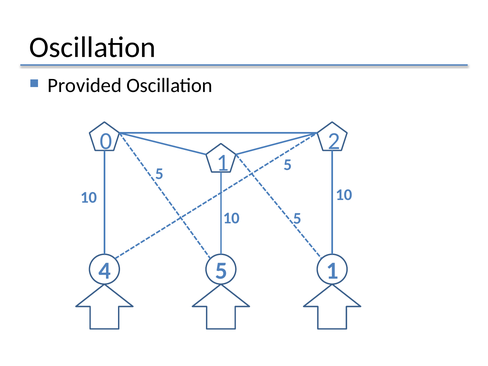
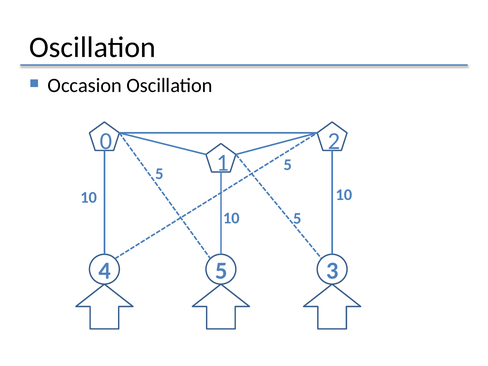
Provided: Provided -> Occasion
5 1: 1 -> 3
